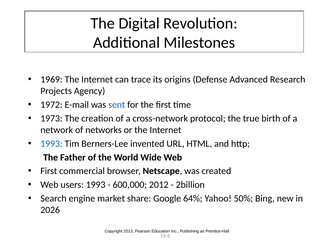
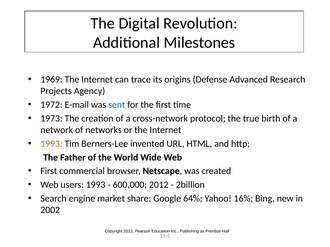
1993 at (51, 144) colour: blue -> orange
50%: 50% -> 16%
2026: 2026 -> 2002
